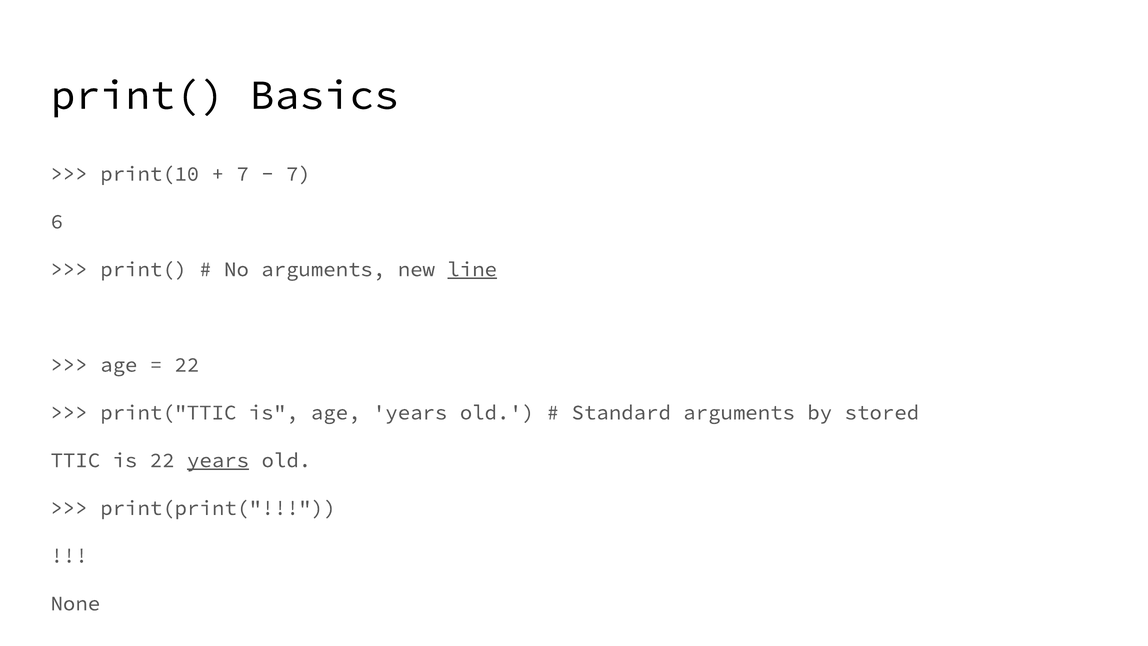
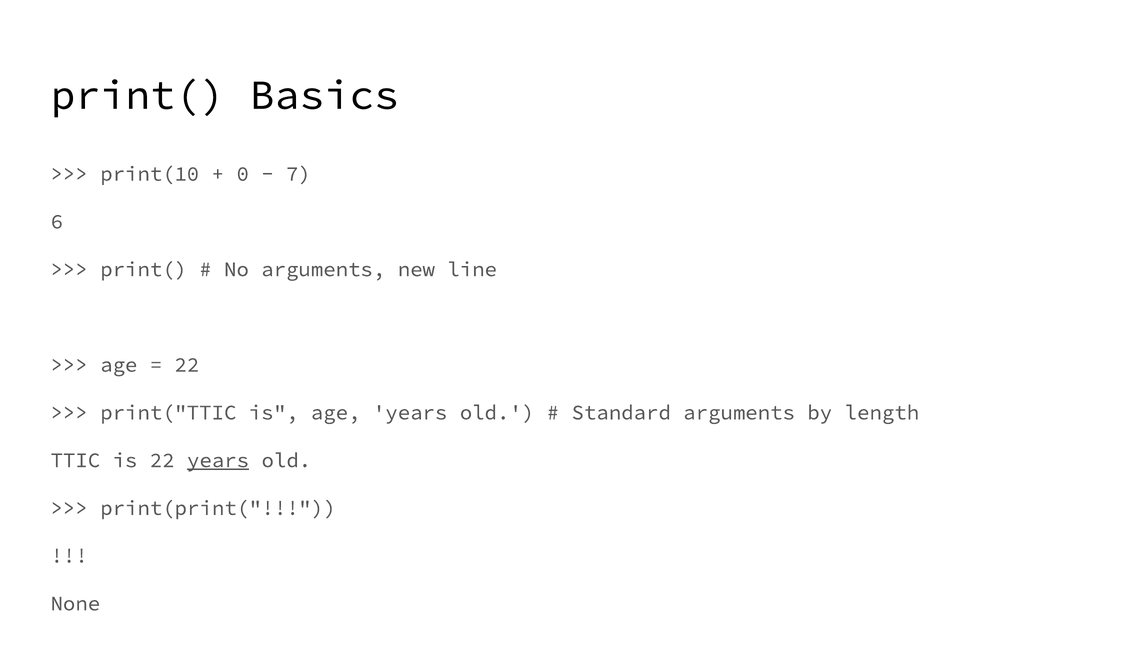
7 at (243, 174): 7 -> 0
line underline: present -> none
stored: stored -> length
